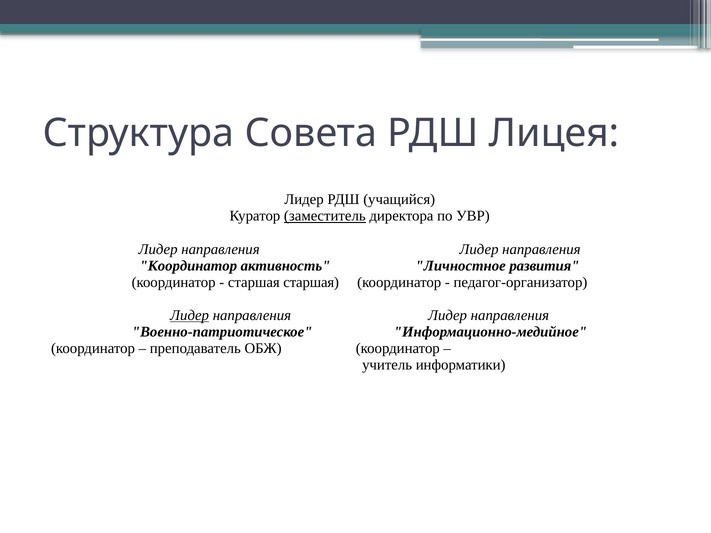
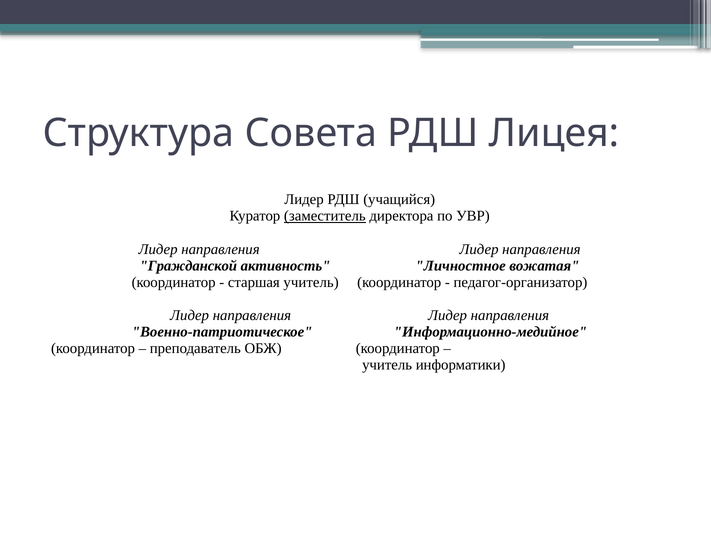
Координатор at (188, 266): Координатор -> Гражданской
развития: развития -> вожатая
старшая старшая: старшая -> учитель
Лидер at (190, 316) underline: present -> none
